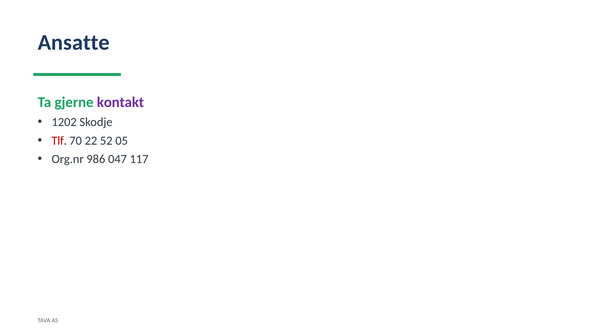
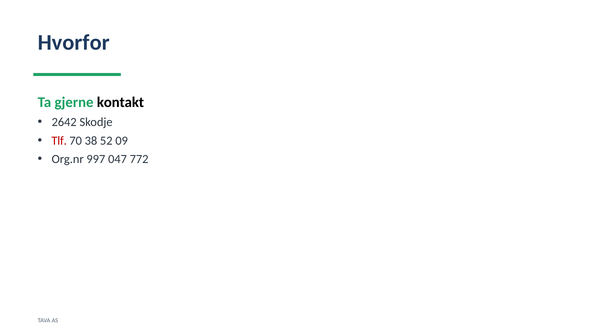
Ansatte: Ansatte -> Hvorfor
kontakt colour: purple -> black
1202: 1202 -> 2642
22: 22 -> 38
05: 05 -> 09
986: 986 -> 997
117: 117 -> 772
